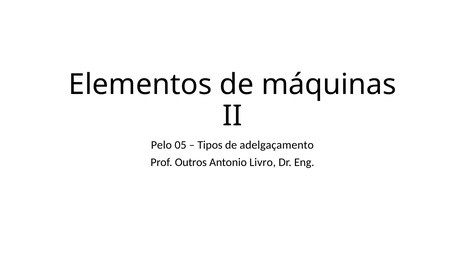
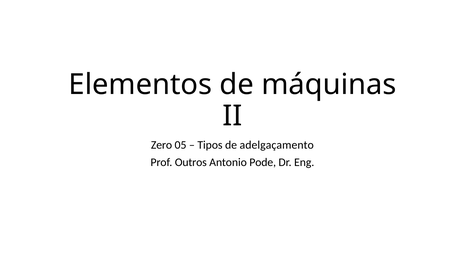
Pelo: Pelo -> Zero
Livro: Livro -> Pode
